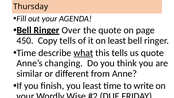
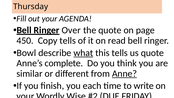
on least: least -> read
Time at (26, 53): Time -> Bowl
changing: changing -> complete
Anne underline: none -> present
you least: least -> each
